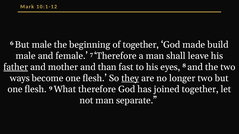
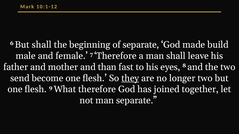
But male: male -> shall
of together: together -> separate
father underline: present -> none
ways: ways -> send
